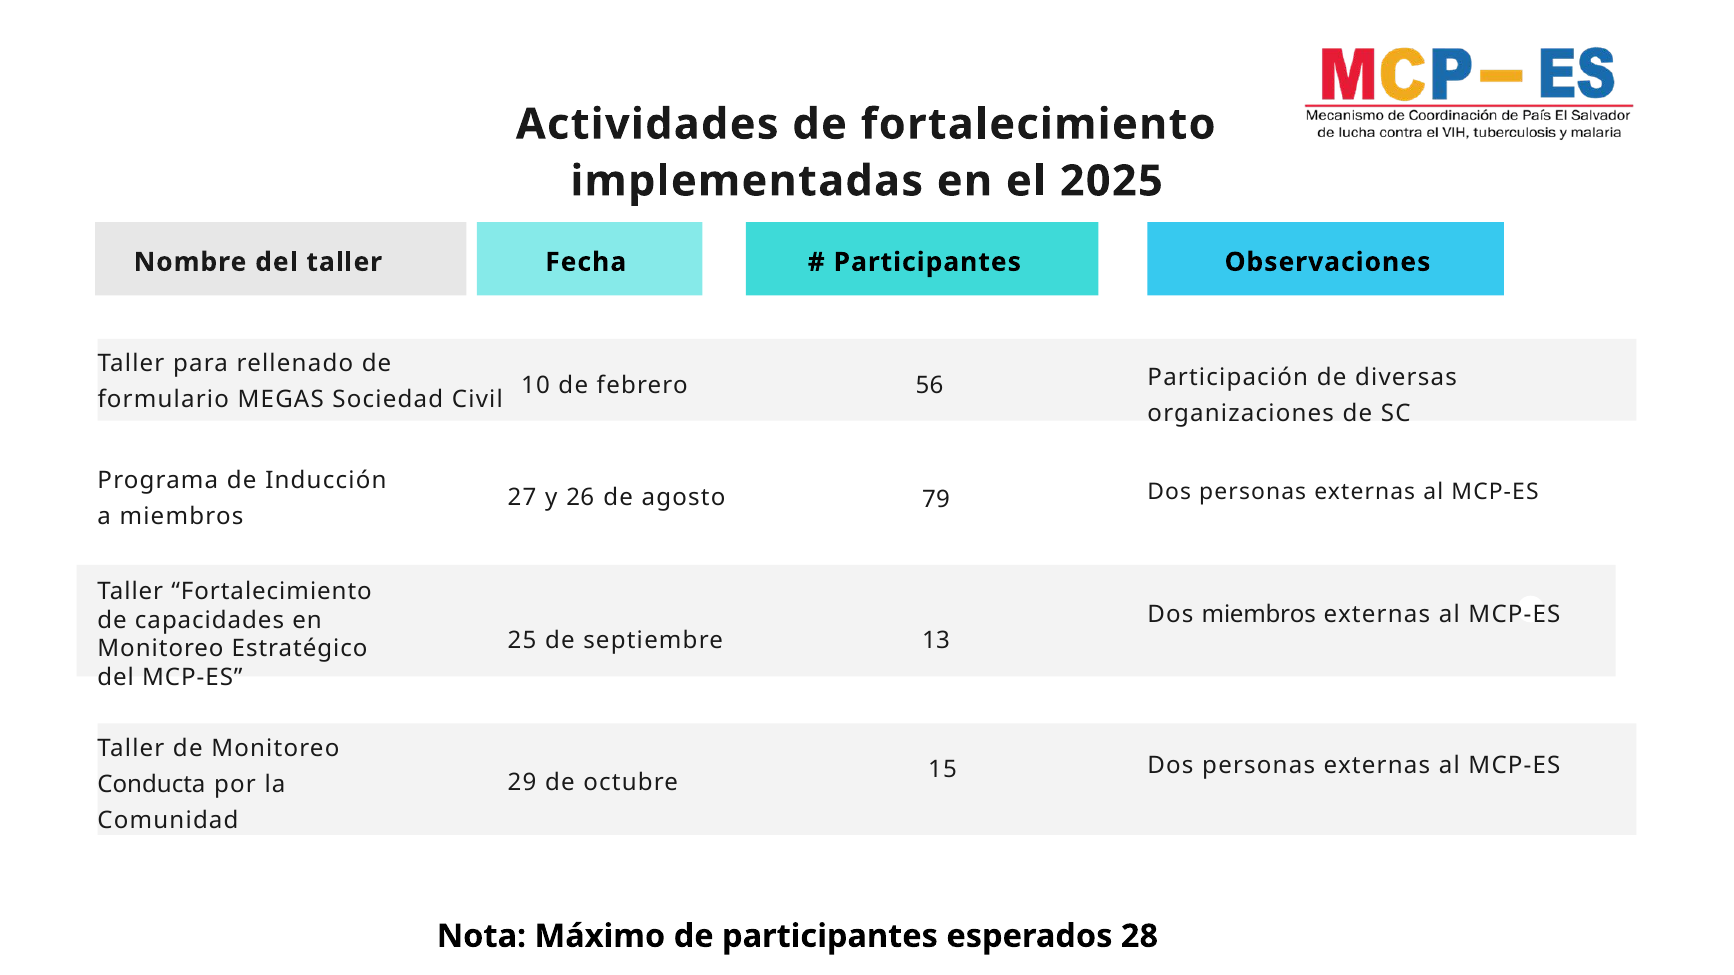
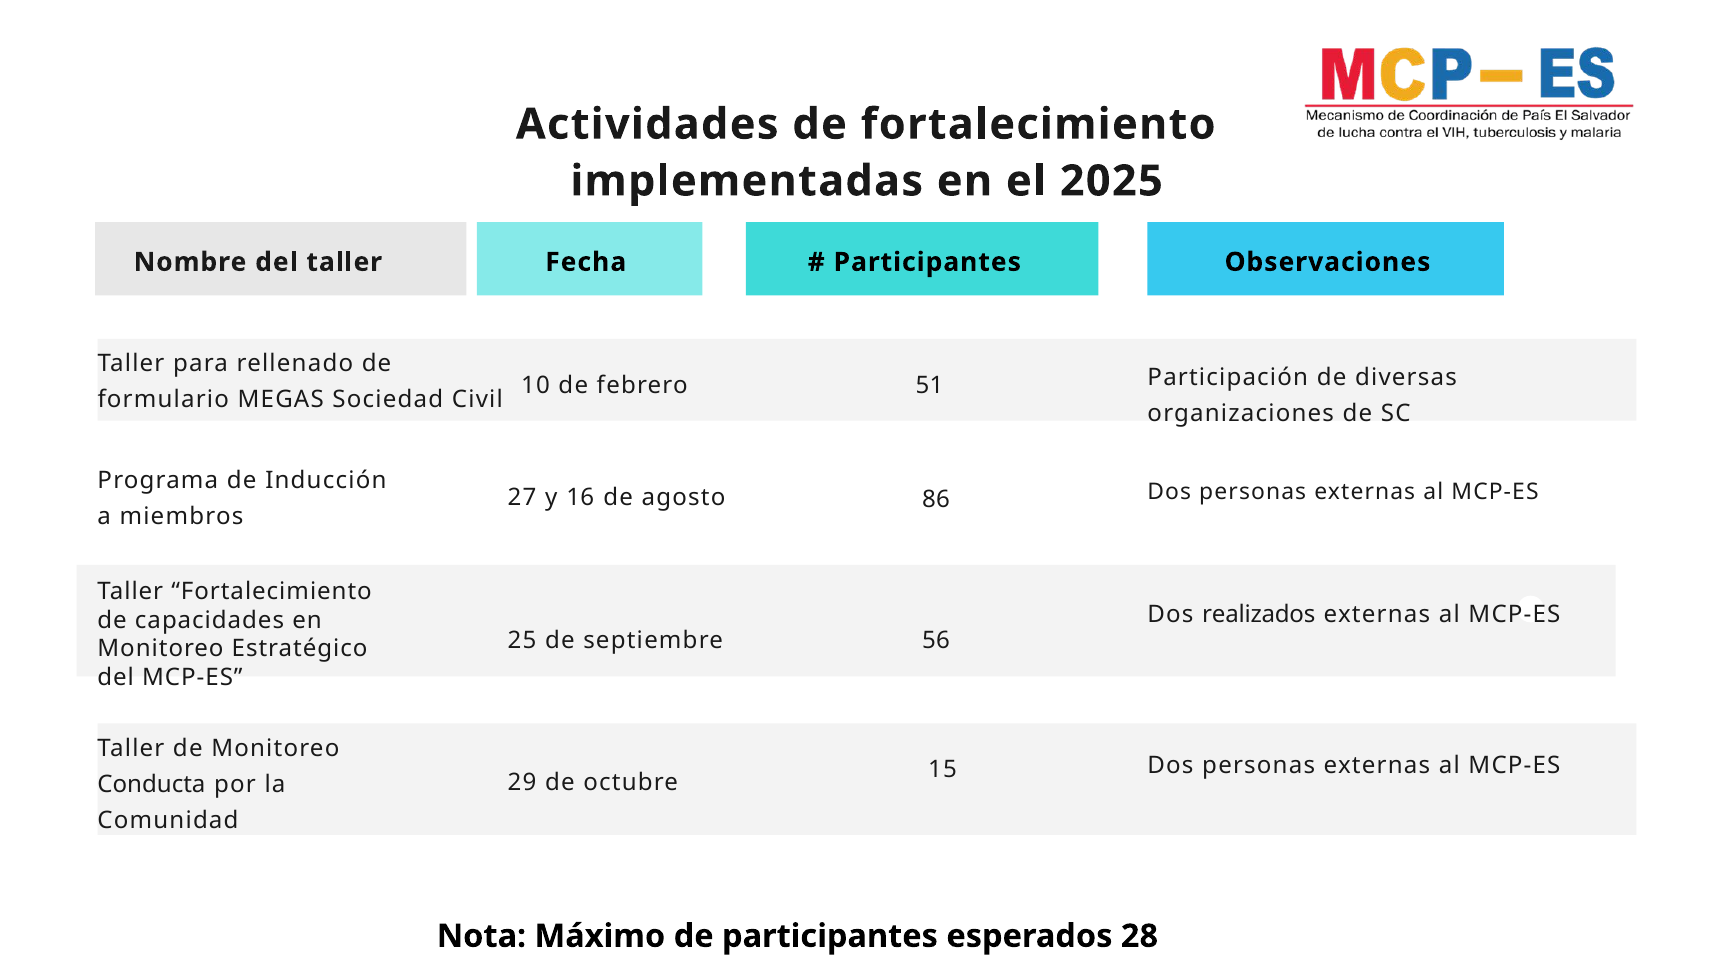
56: 56 -> 51
26: 26 -> 16
79: 79 -> 86
Dos miembros: miembros -> realizados
13: 13 -> 56
